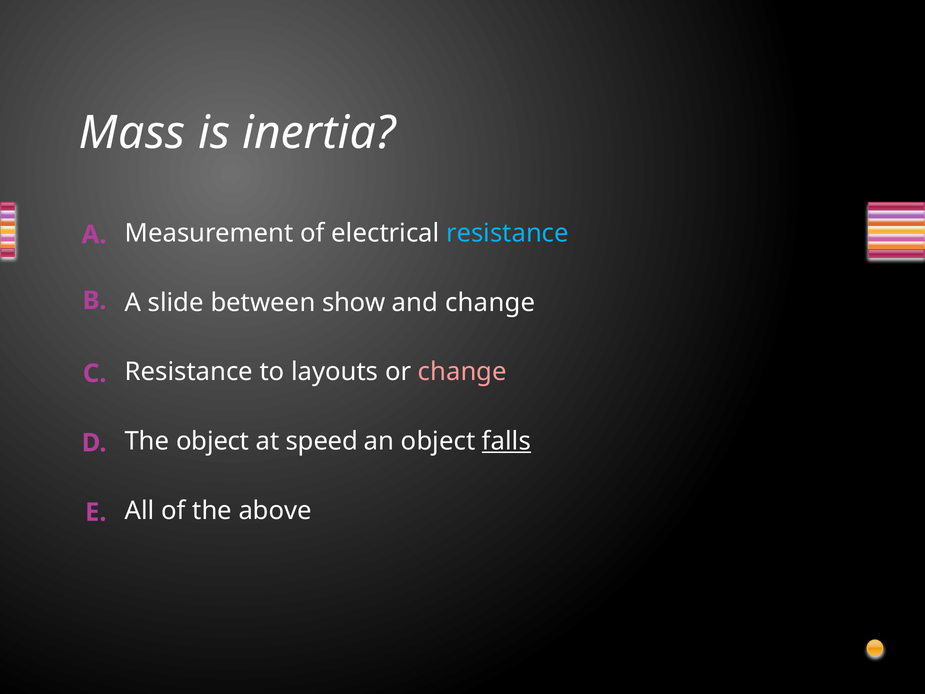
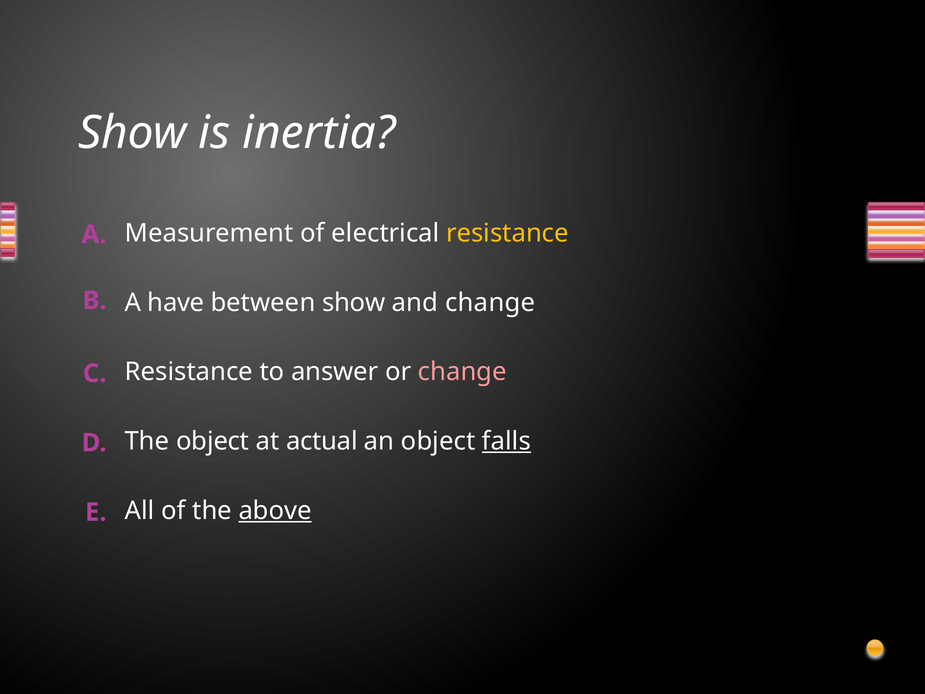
Mass at (132, 133): Mass -> Show
resistance at (507, 233) colour: light blue -> yellow
slide: slide -> have
layouts: layouts -> answer
speed: speed -> actual
above underline: none -> present
